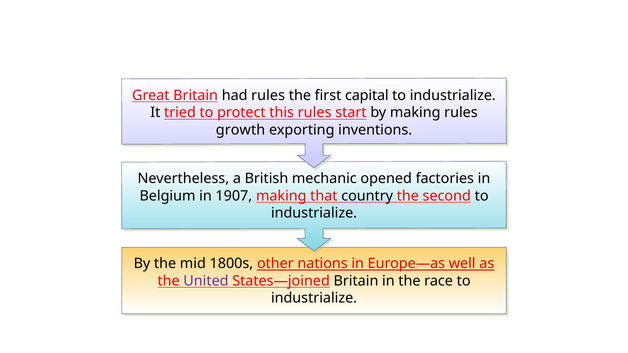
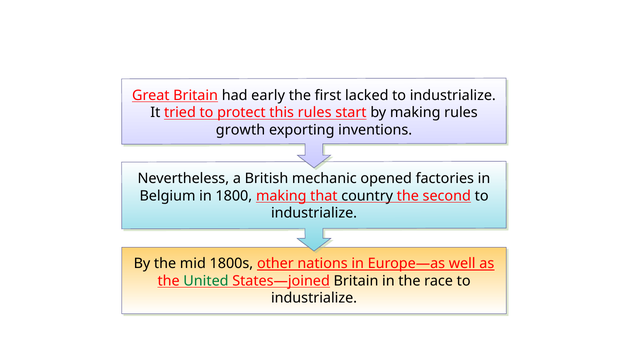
had rules: rules -> early
capital: capital -> lacked
1907: 1907 -> 1800
United colour: purple -> green
